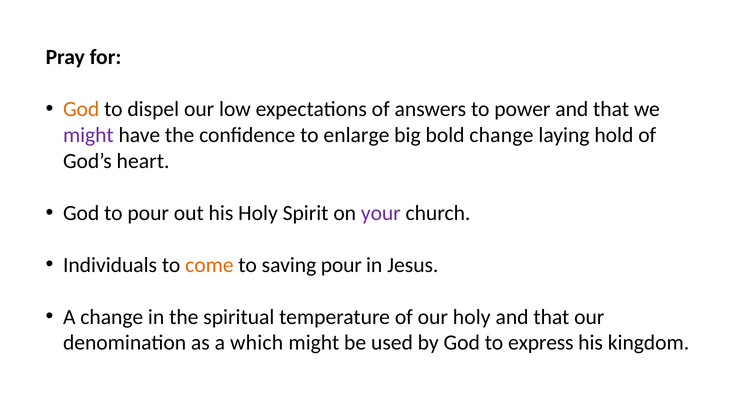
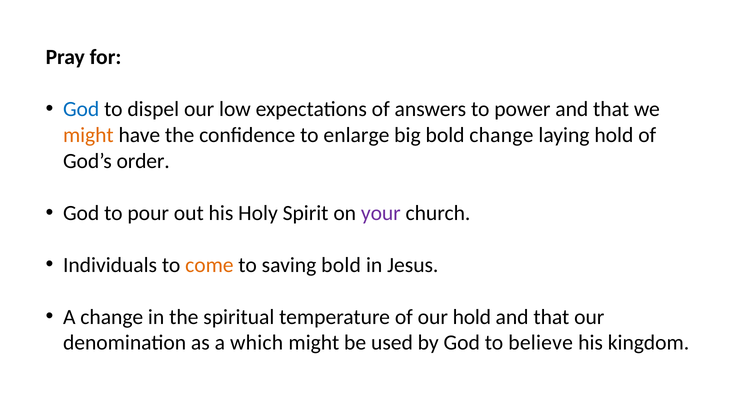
God at (81, 109) colour: orange -> blue
might at (88, 135) colour: purple -> orange
heart: heart -> order
saving pour: pour -> bold
our holy: holy -> hold
express: express -> believe
